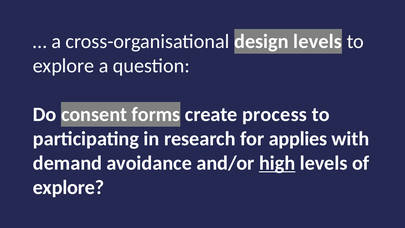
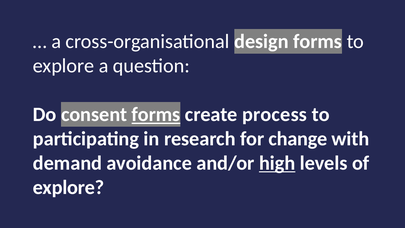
design levels: levels -> forms
forms at (156, 114) underline: none -> present
applies: applies -> change
